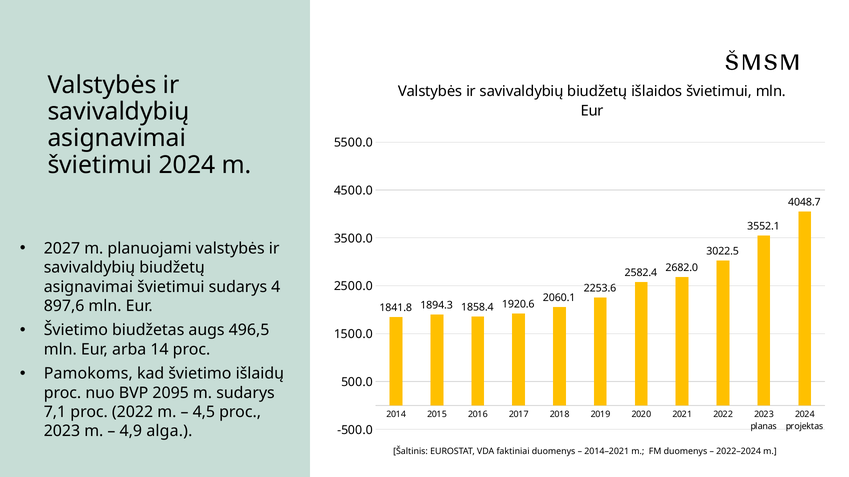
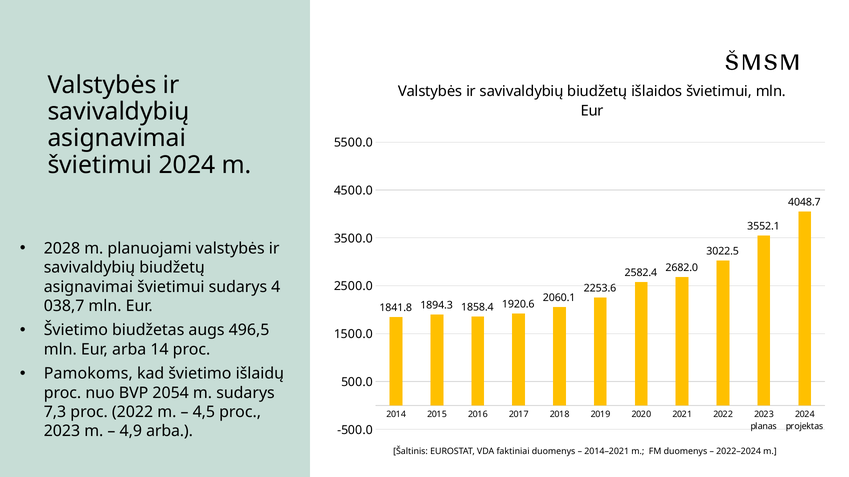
2027: 2027 -> 2028
897,6: 897,6 -> 038,7
2095: 2095 -> 2054
7,1: 7,1 -> 7,3
4,9 alga: alga -> arba
